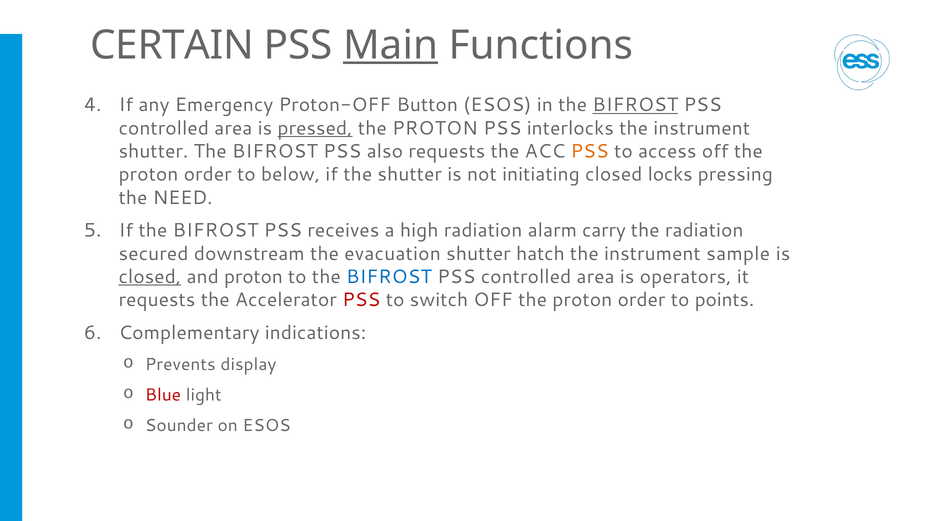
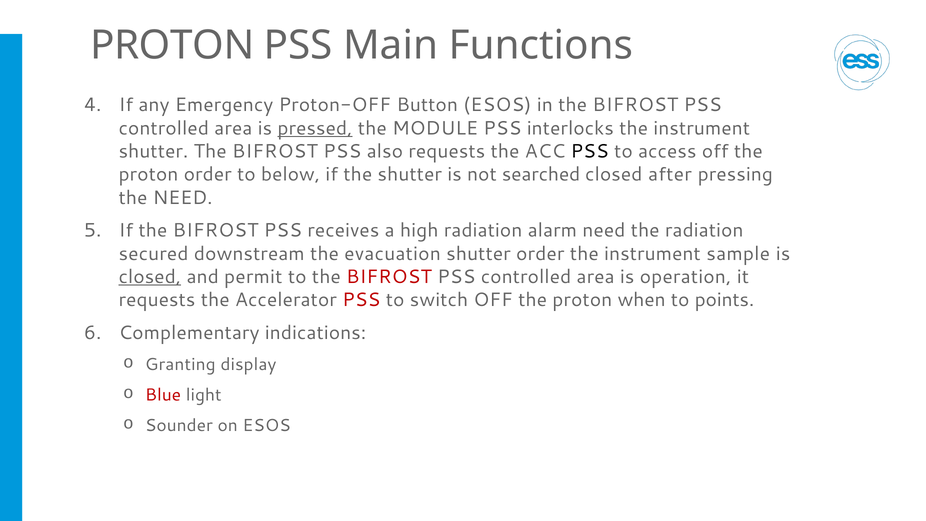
CERTAIN at (172, 45): CERTAIN -> PROTON
Main underline: present -> none
BIFROST at (635, 105) underline: present -> none
PROTON at (435, 128): PROTON -> MODULE
PSS at (590, 151) colour: orange -> black
initiating: initiating -> searched
locks: locks -> after
alarm carry: carry -> need
shutter hatch: hatch -> order
and proton: proton -> permit
BIFROST at (389, 277) colour: blue -> red
operators: operators -> operation
order at (641, 300): order -> when
Prevents: Prevents -> Granting
